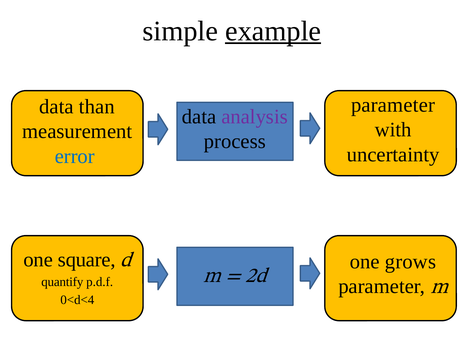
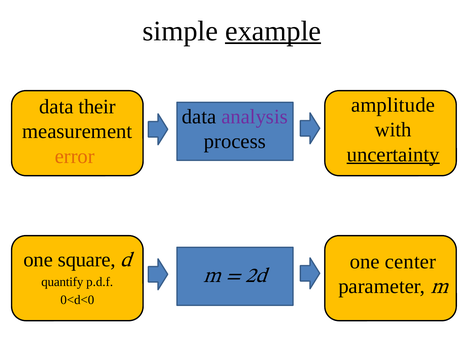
parameter at (393, 105): parameter -> amplitude
than: than -> their
uncertainty underline: none -> present
error colour: blue -> orange
grows: grows -> center
0<d<4: 0<d<4 -> 0<d<0
